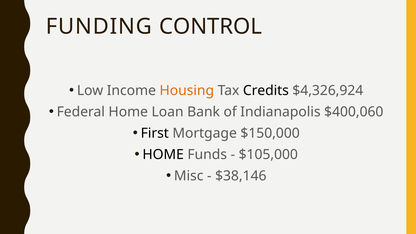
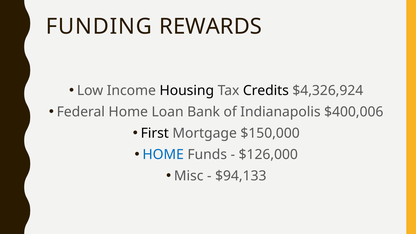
CONTROL: CONTROL -> REWARDS
Housing colour: orange -> black
$400,060: $400,060 -> $400,006
HOME at (163, 155) colour: black -> blue
$105,000: $105,000 -> $126,000
$38,146: $38,146 -> $94,133
